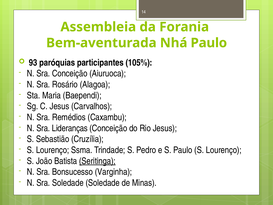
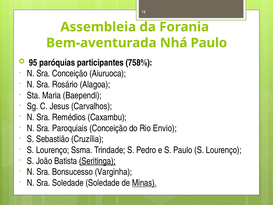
93: 93 -> 95
105%: 105% -> 758%
Lideranças: Lideranças -> Paroquiais
Rio Jesus: Jesus -> Envio
Minas underline: none -> present
